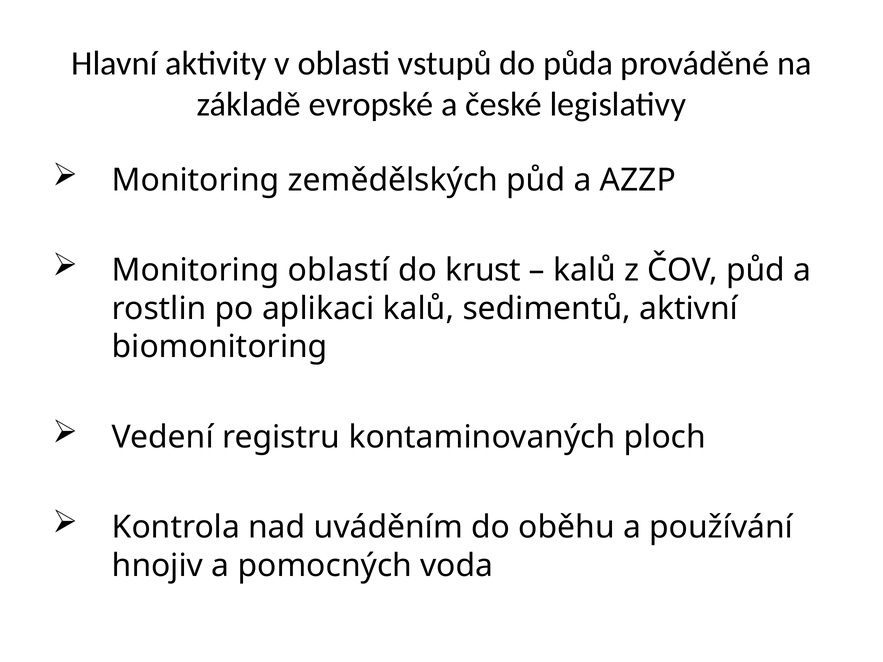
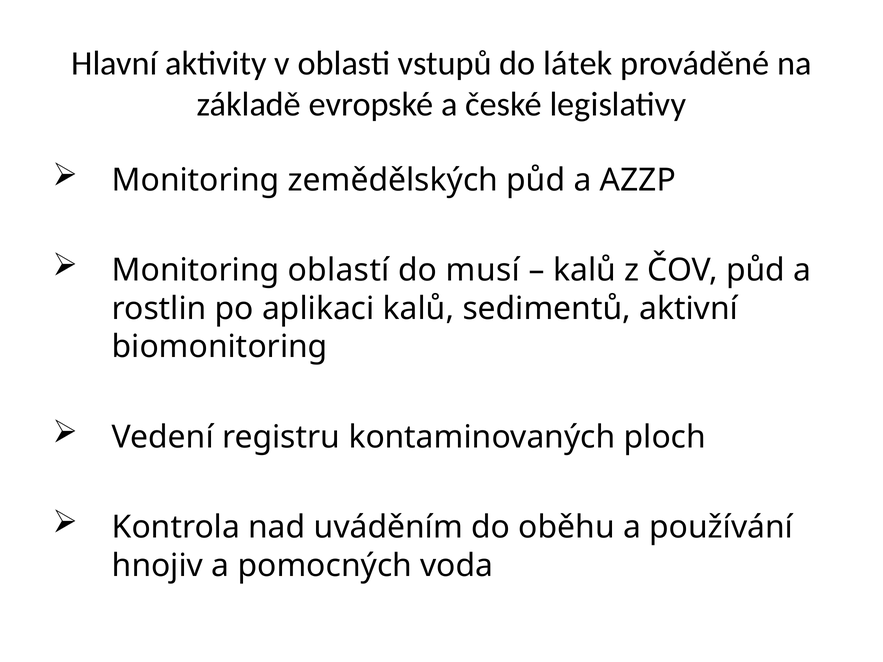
půda: půda -> látek
krust: krust -> musí
